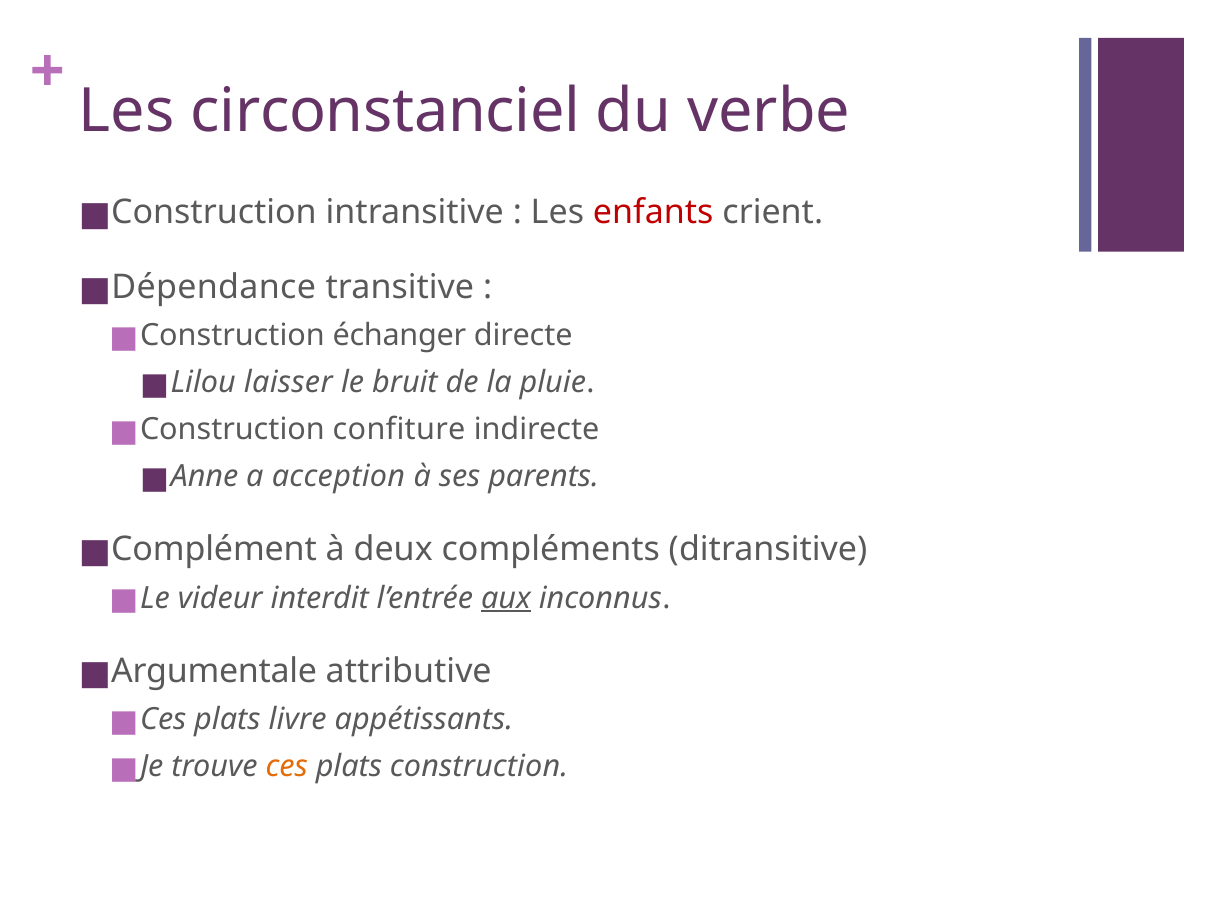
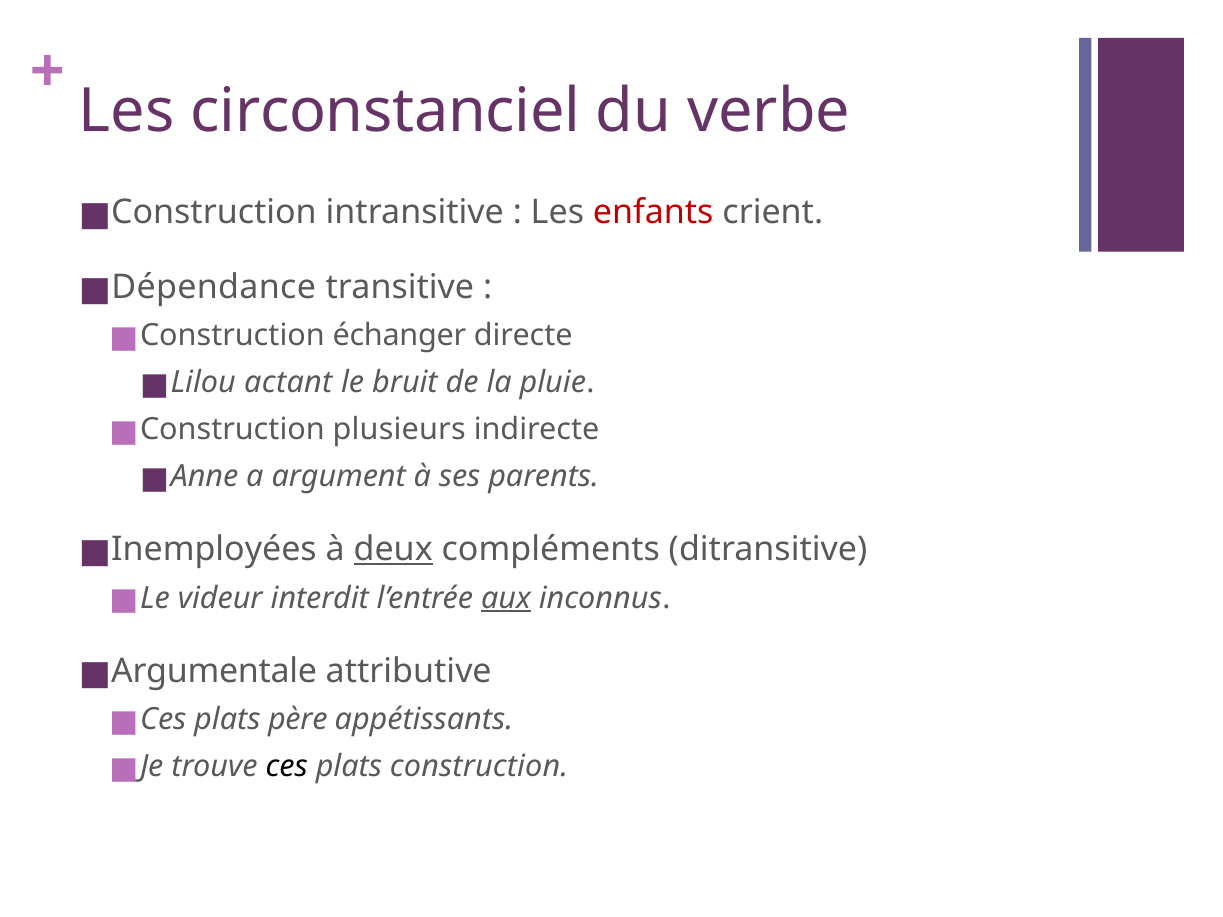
laisser: laisser -> actant
confiture: confiture -> plusieurs
acception: acception -> argument
Complément: Complément -> Inemployées
deux underline: none -> present
livre: livre -> père
ces colour: orange -> black
